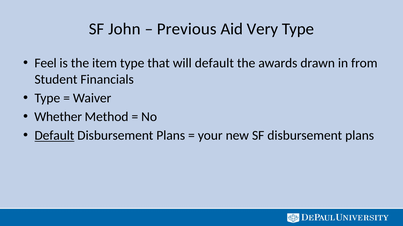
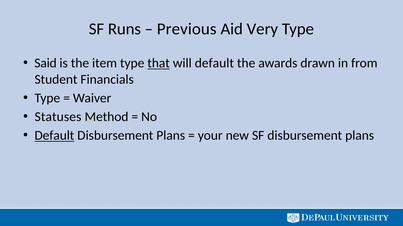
John: John -> Runs
Feel: Feel -> Said
that underline: none -> present
Whether: Whether -> Statuses
